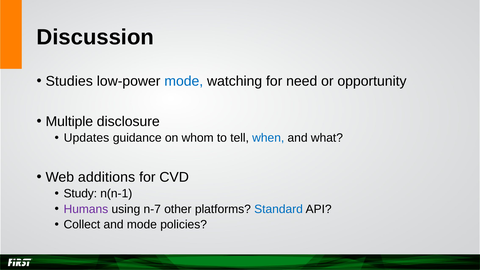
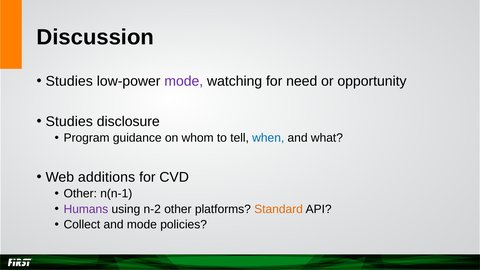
mode at (184, 81) colour: blue -> purple
Multiple at (69, 121): Multiple -> Studies
Updates: Updates -> Program
Study at (80, 194): Study -> Other
n-7: n-7 -> n-2
Standard colour: blue -> orange
